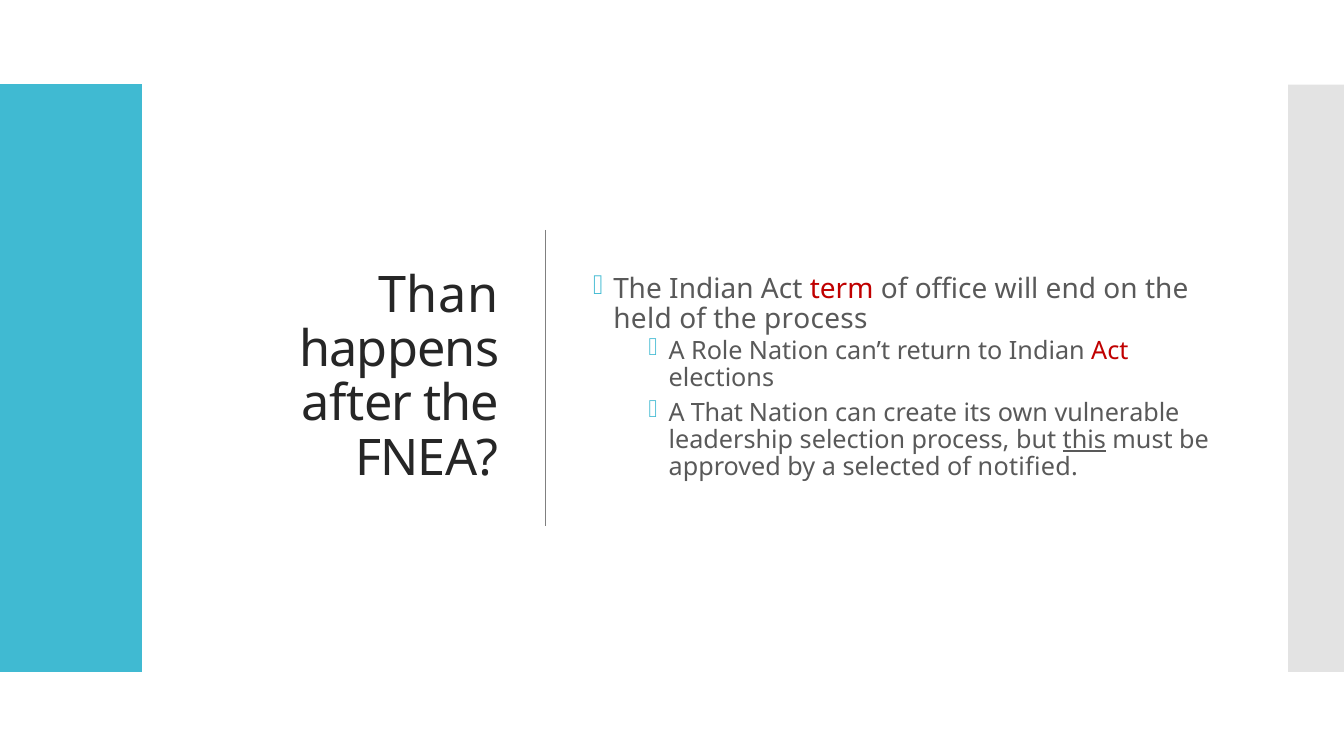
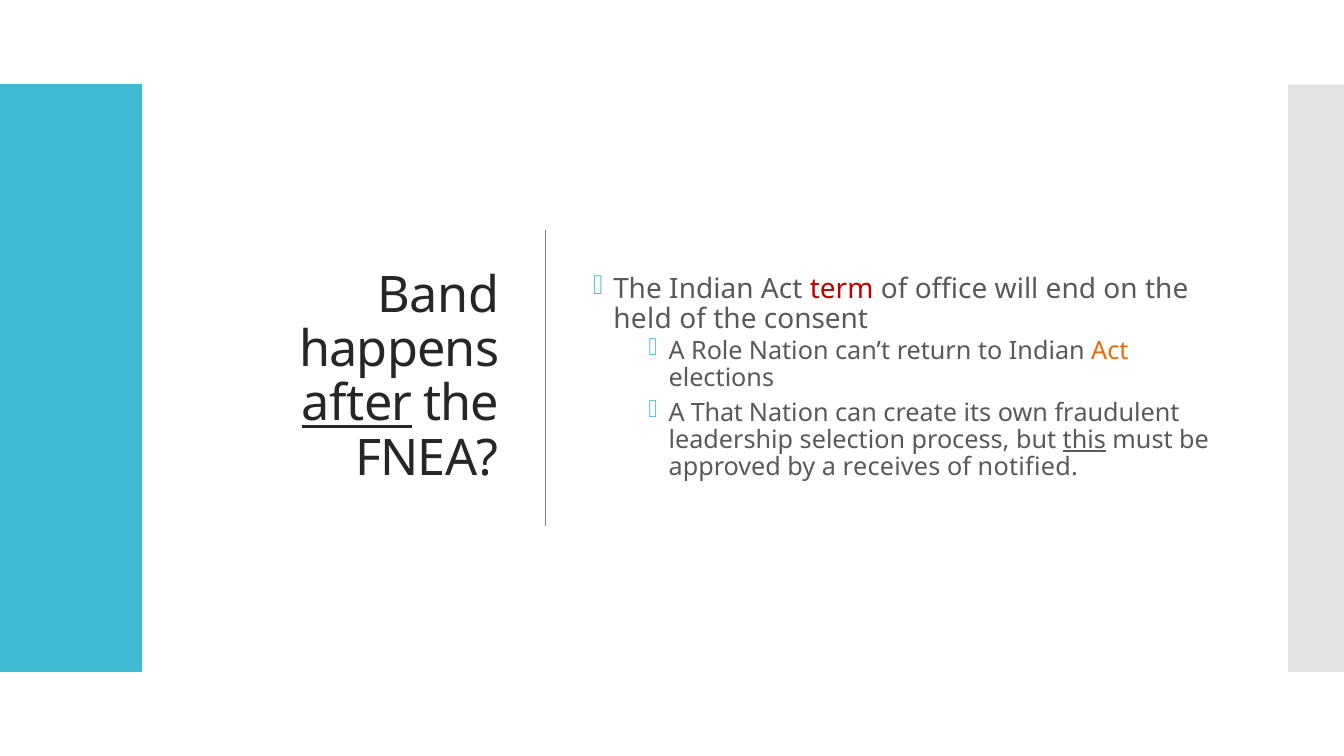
Than: Than -> Band
the process: process -> consent
Act at (1110, 351) colour: red -> orange
after underline: none -> present
vulnerable: vulnerable -> fraudulent
selected: selected -> receives
